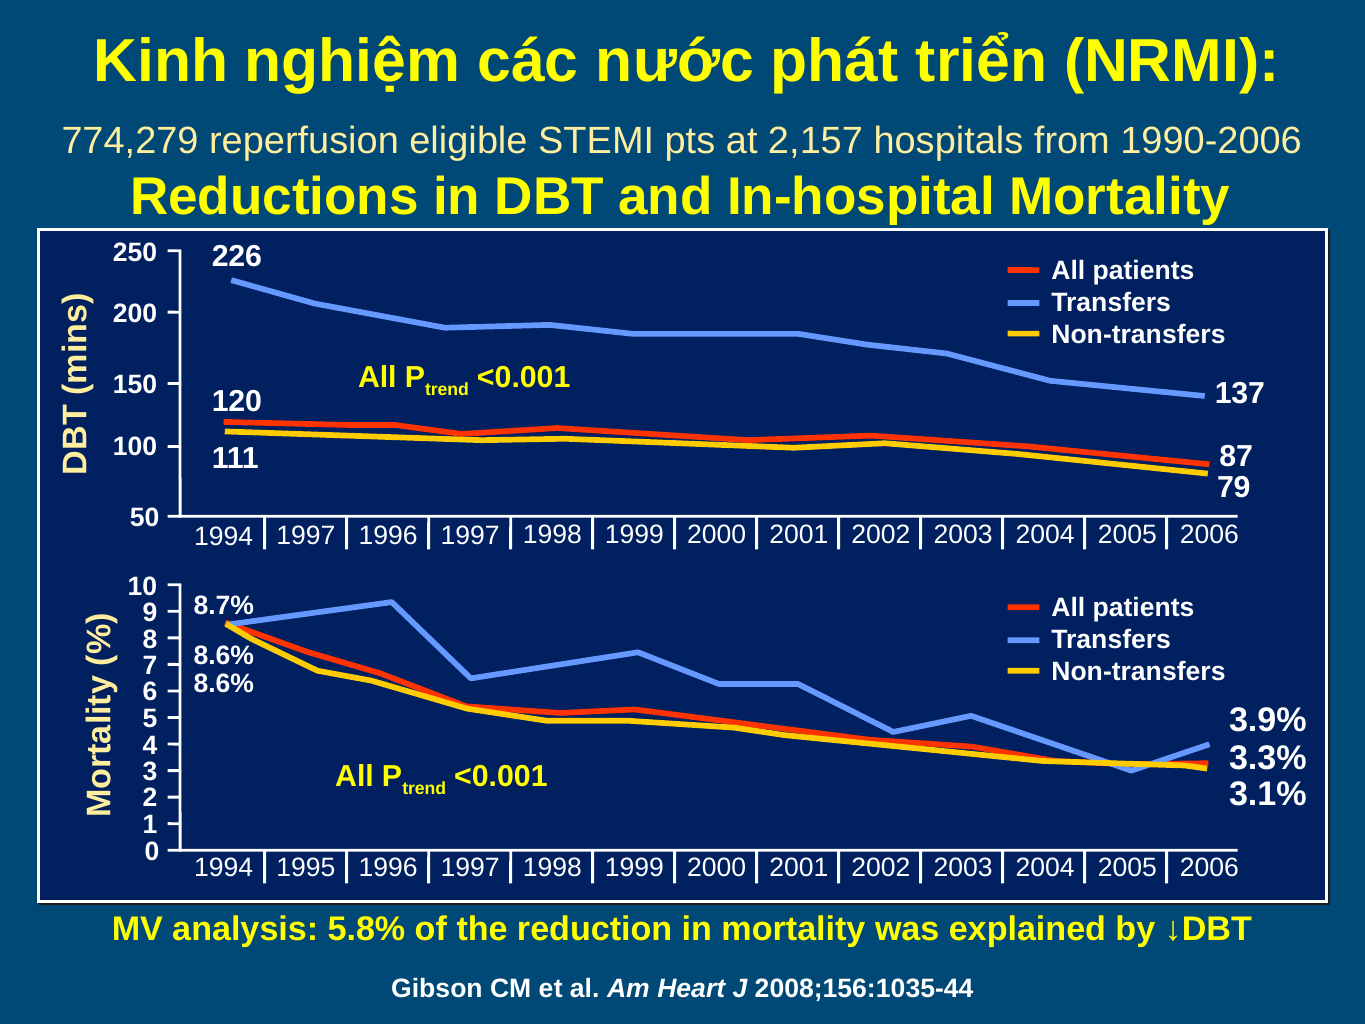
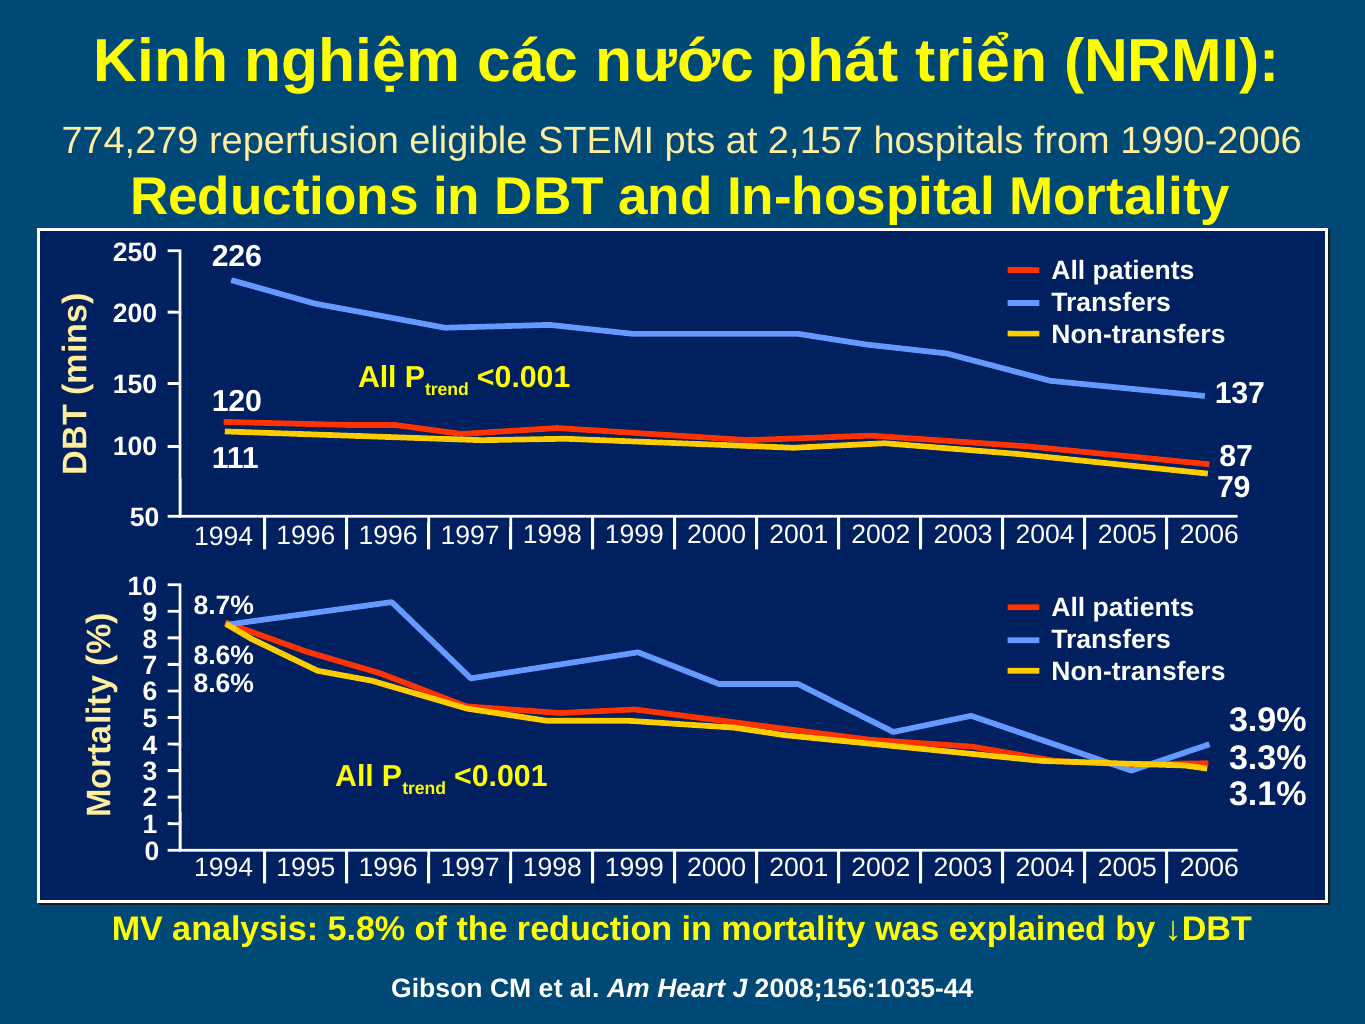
1997 at (306, 536): 1997 -> 1996
